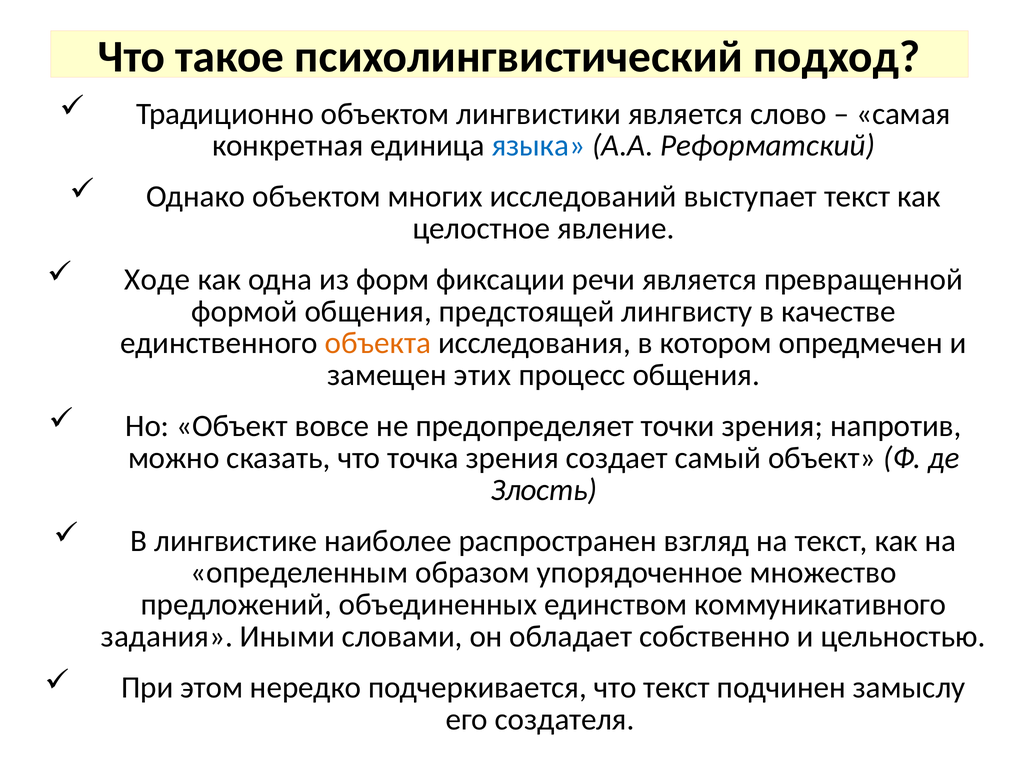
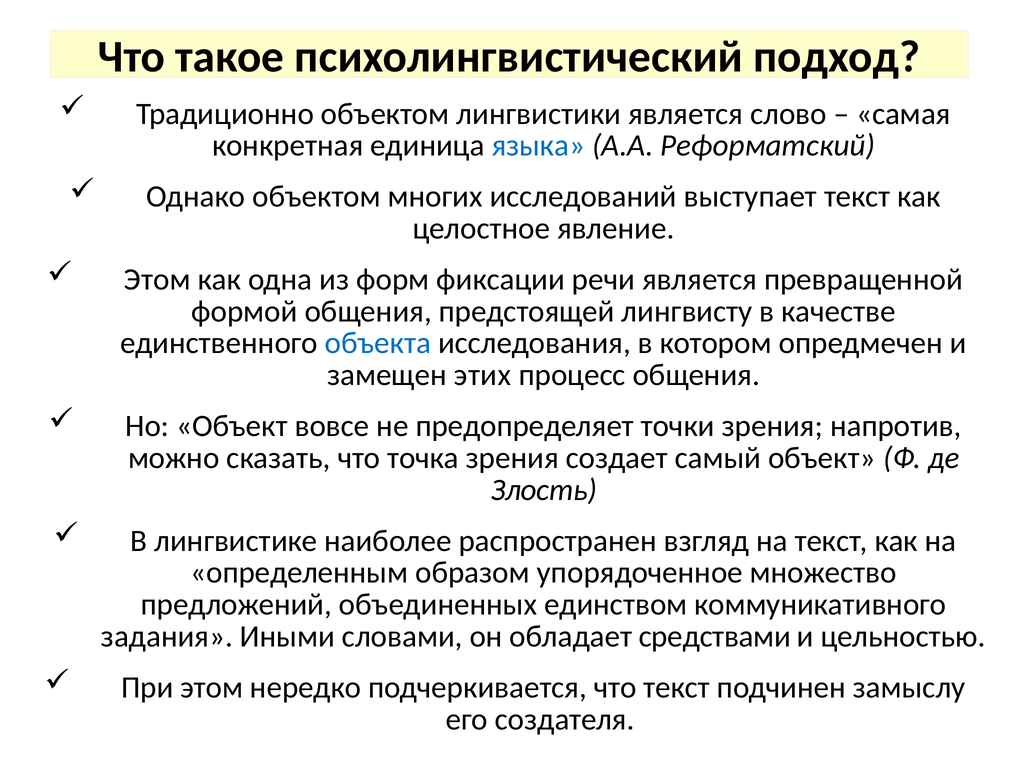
Ходе at (157, 279): Ходе -> Этом
объекта colour: orange -> blue
собственно: собственно -> средствами
